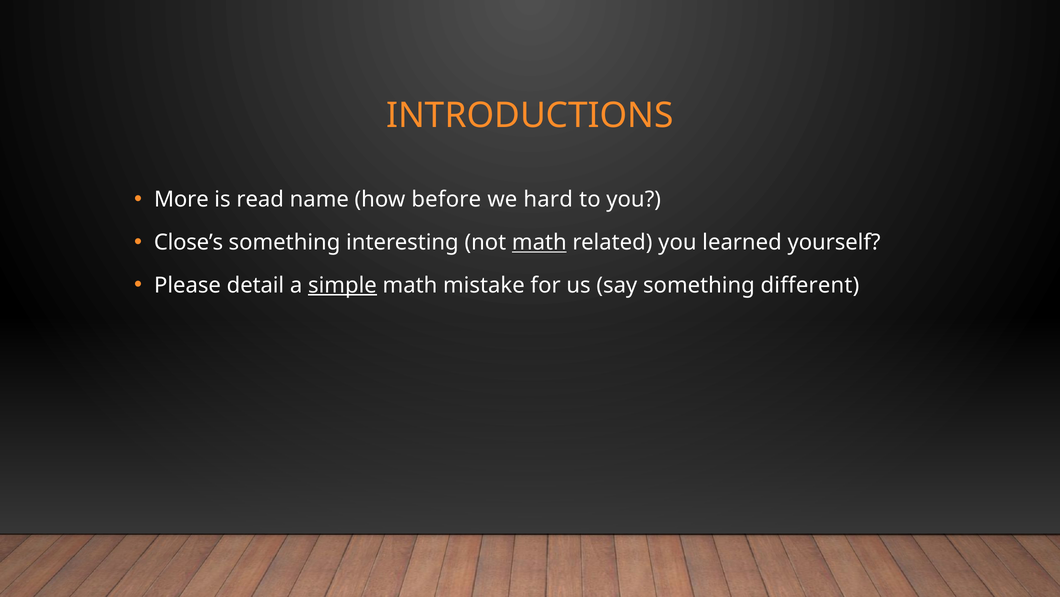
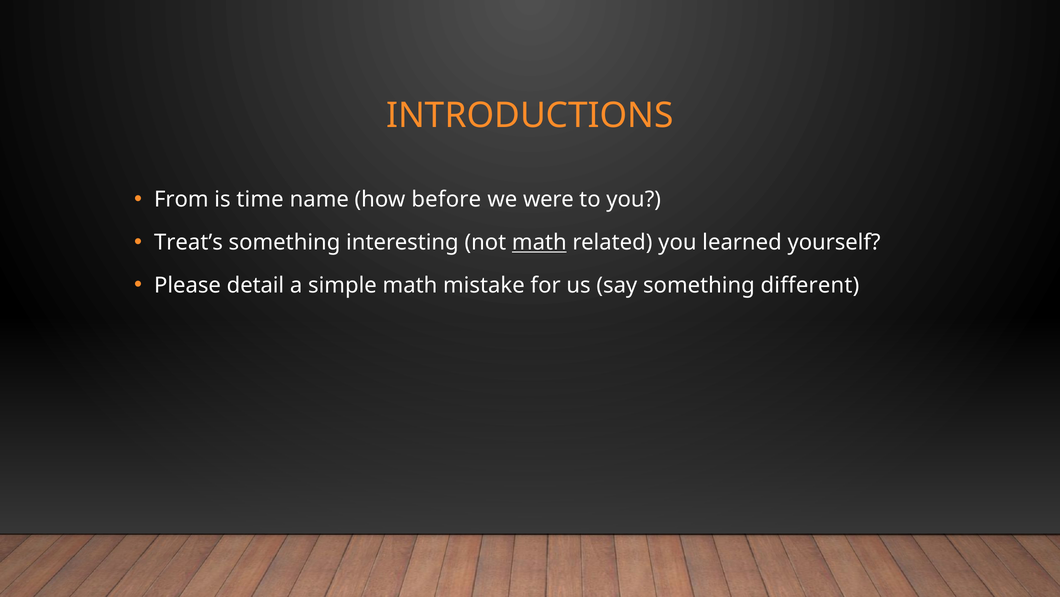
More: More -> From
read: read -> time
hard: hard -> were
Close’s: Close’s -> Treat’s
simple underline: present -> none
